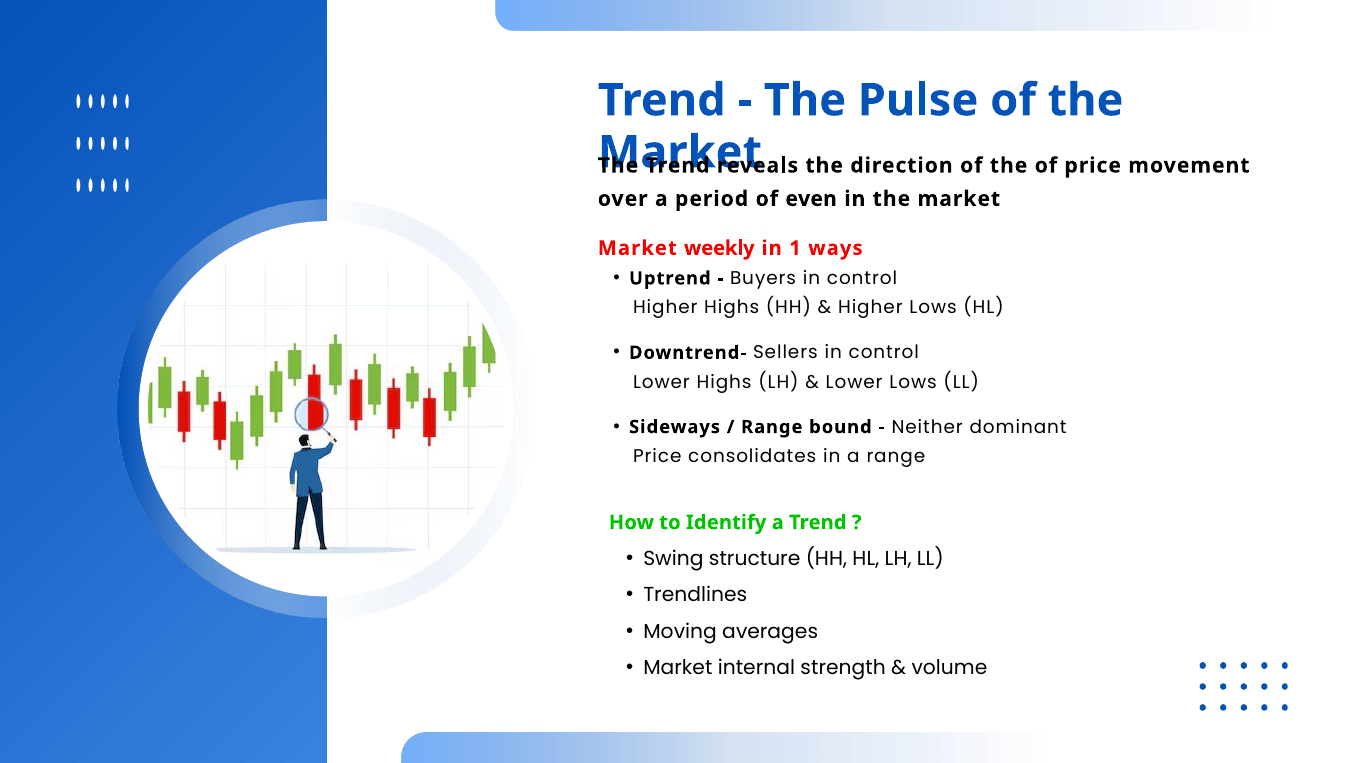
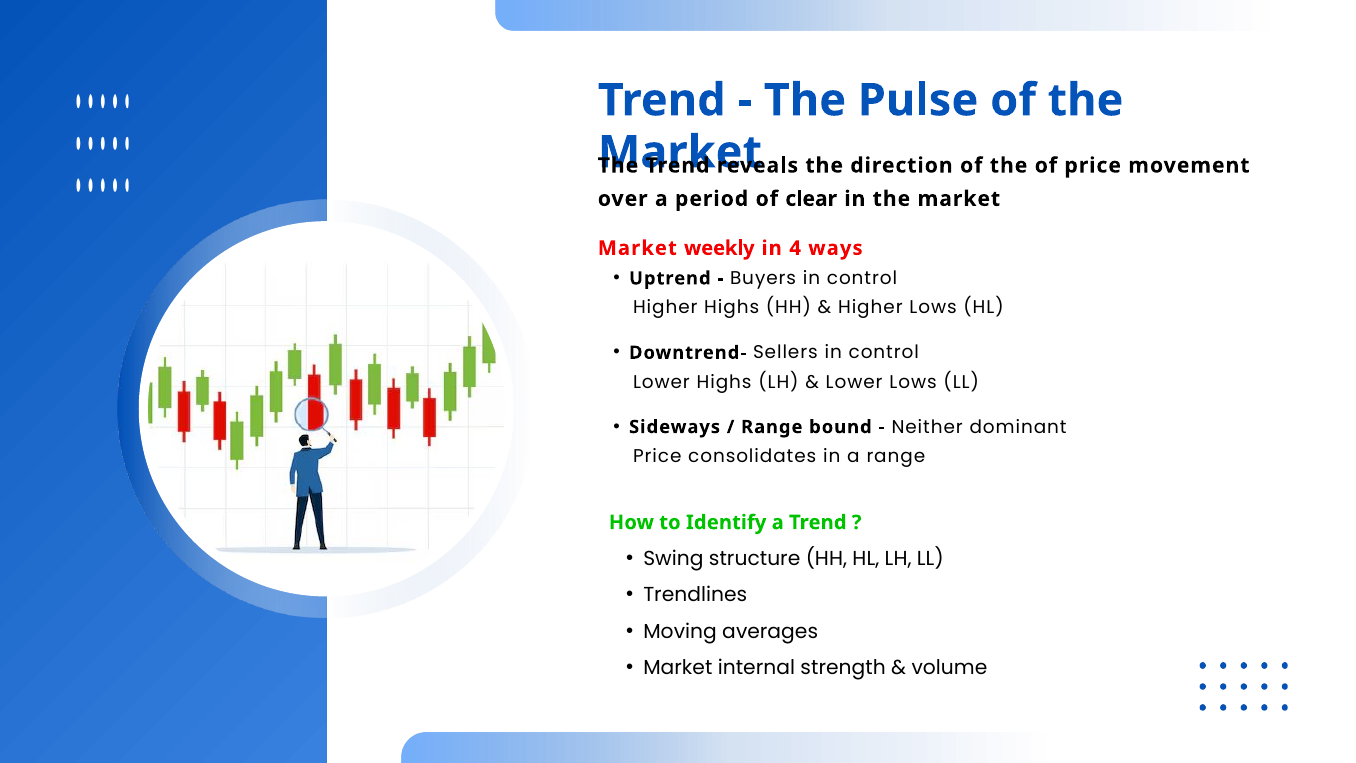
even: even -> clear
1: 1 -> 4
